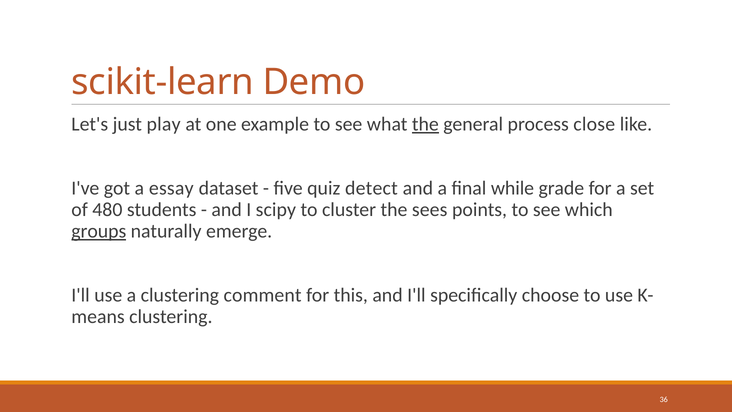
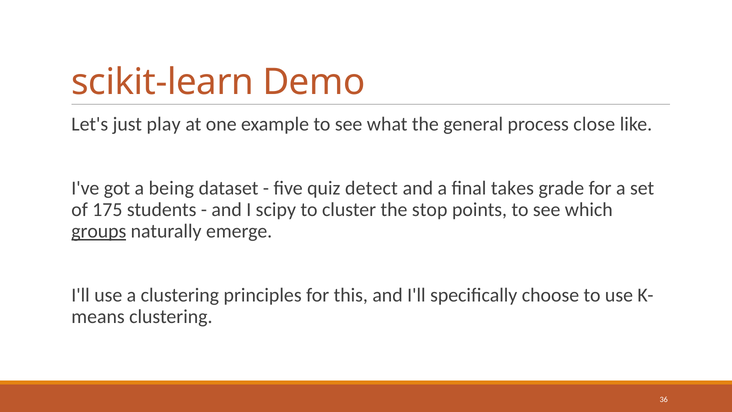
the at (425, 124) underline: present -> none
essay: essay -> being
while: while -> takes
480: 480 -> 175
sees: sees -> stop
comment: comment -> principles
